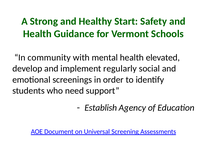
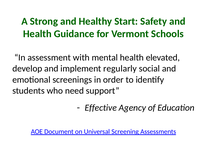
community: community -> assessment
Establish: Establish -> Effective
